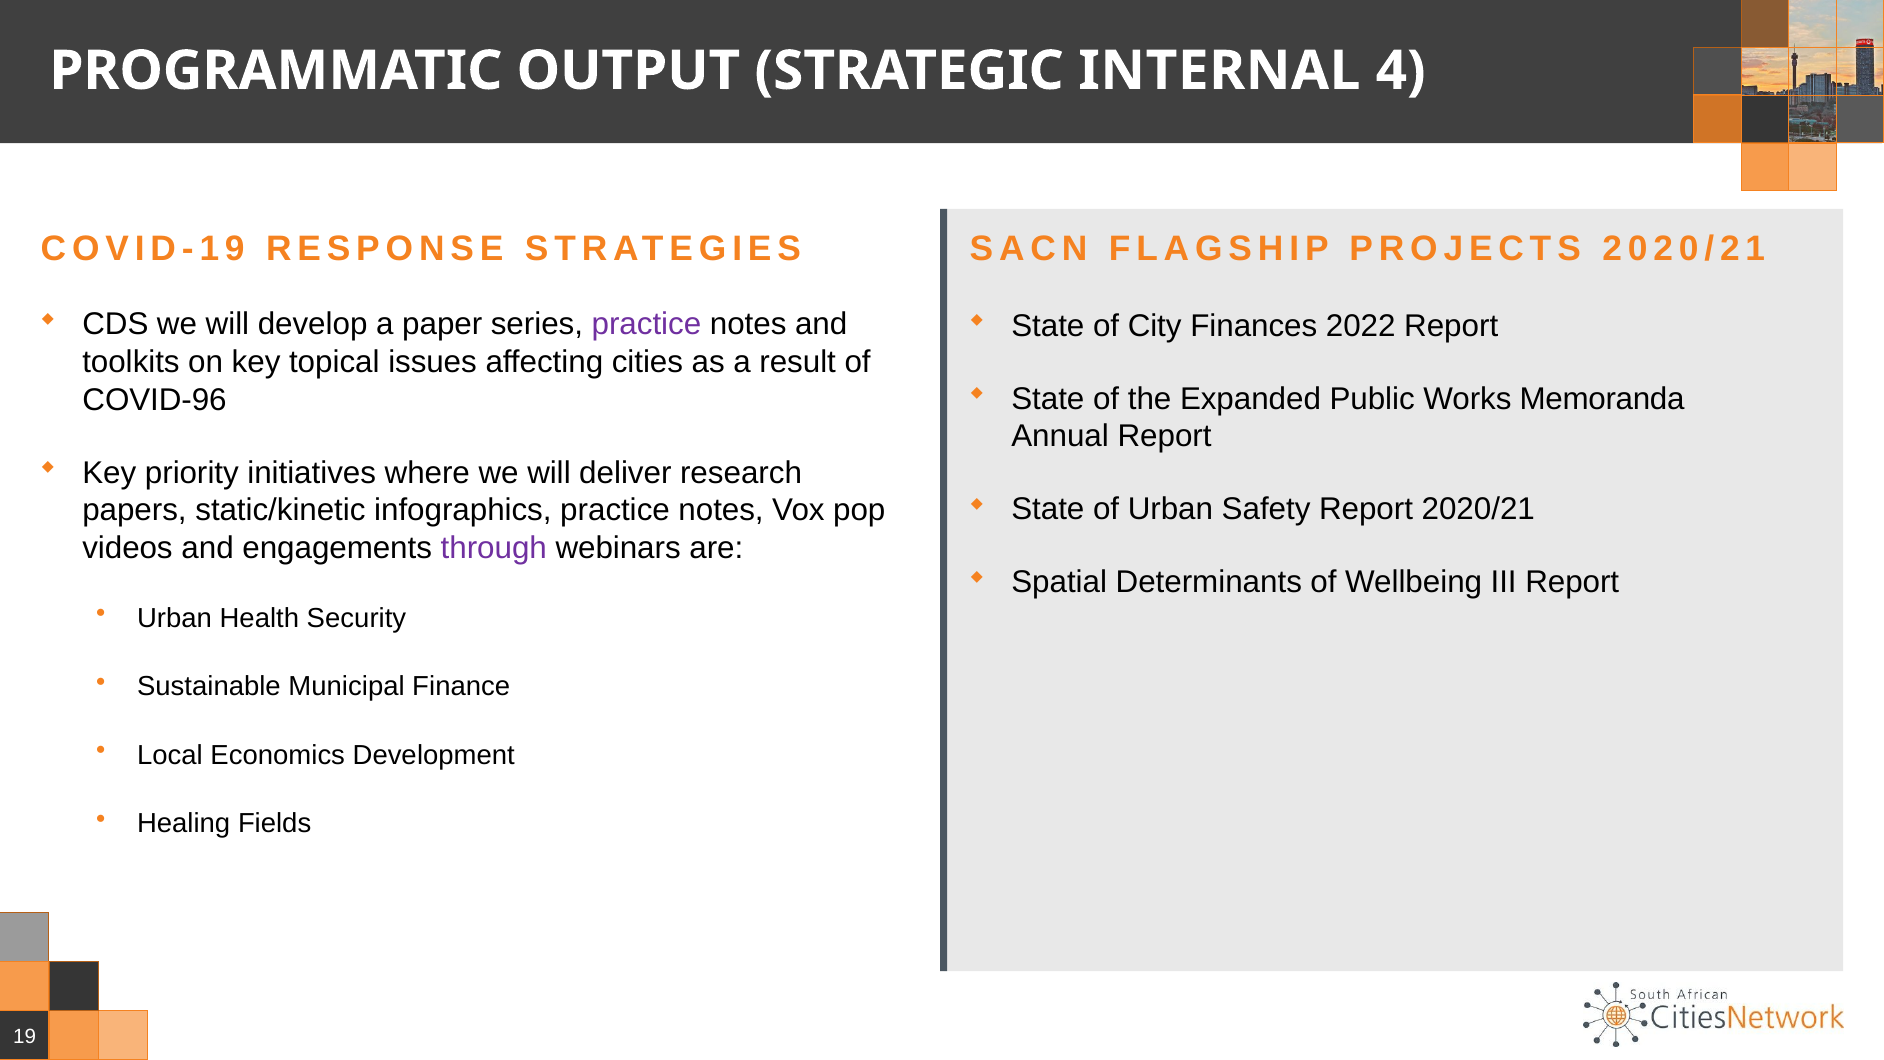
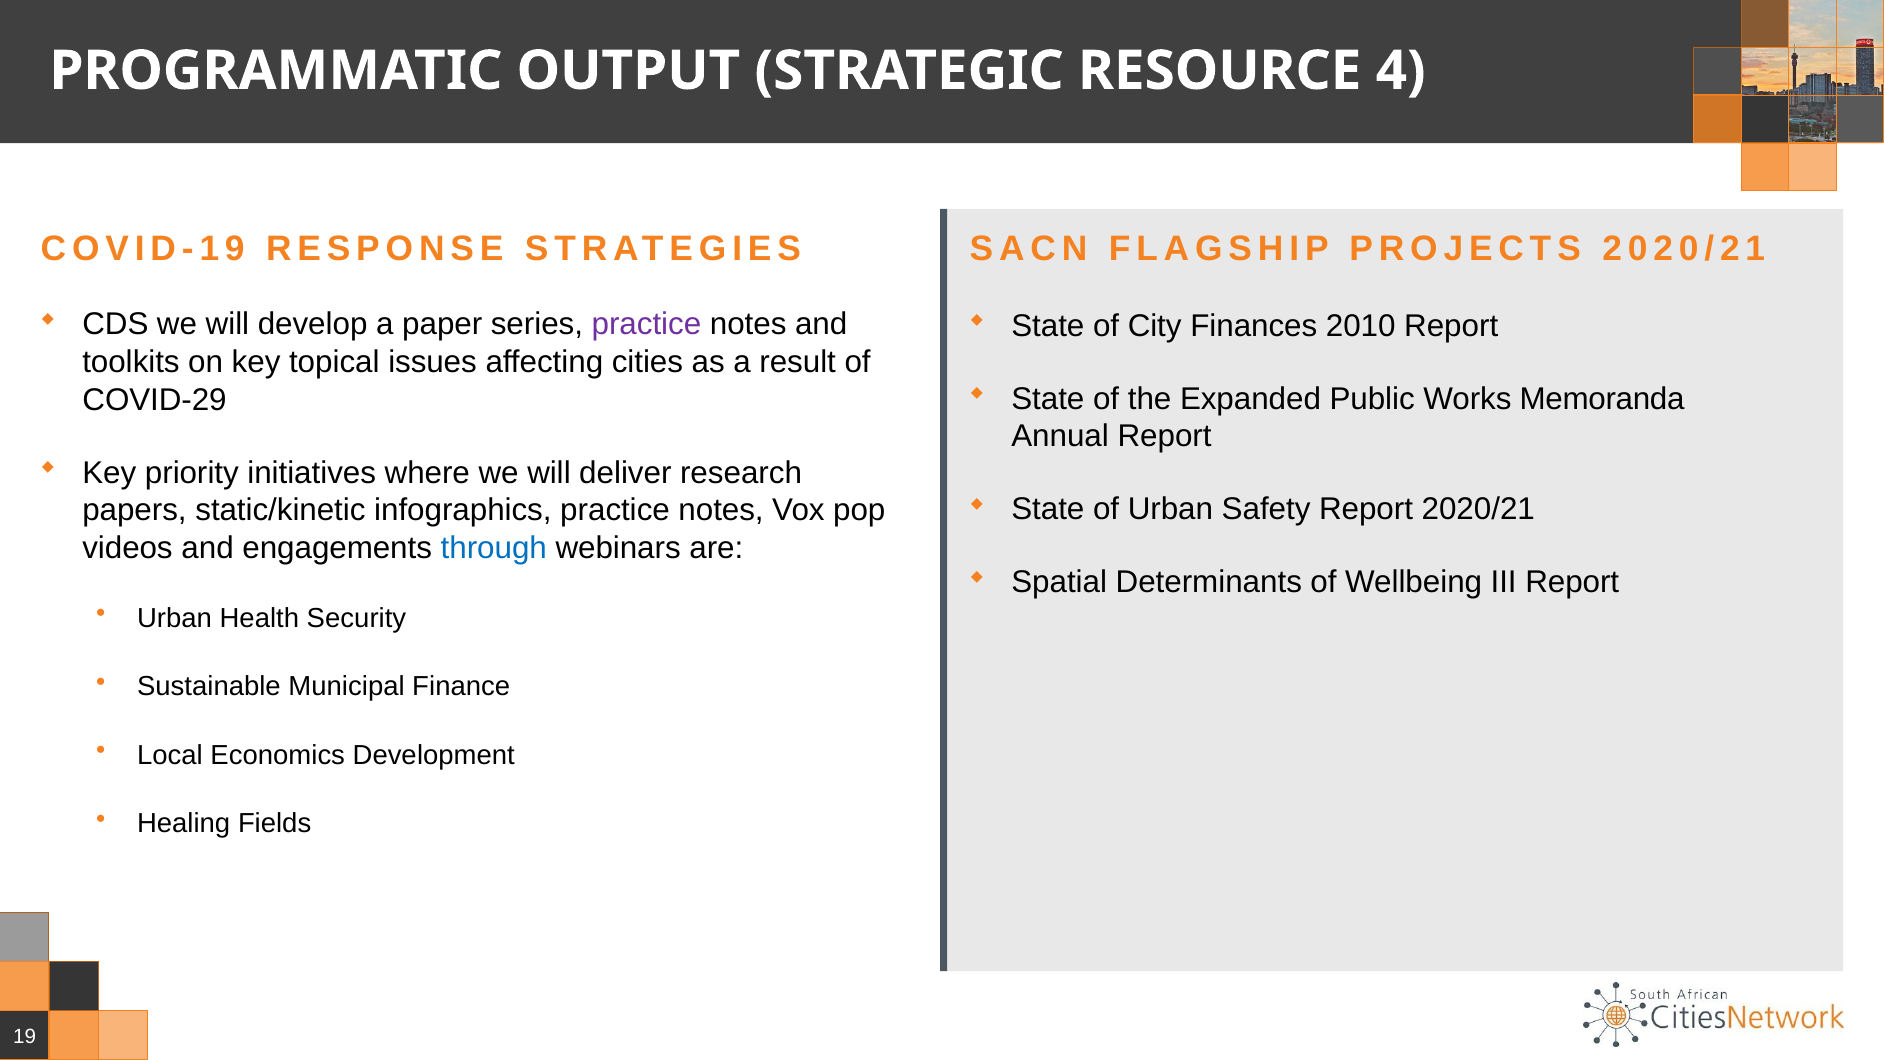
INTERNAL: INTERNAL -> RESOURCE
2022: 2022 -> 2010
COVID-96: COVID-96 -> COVID-29
through colour: purple -> blue
